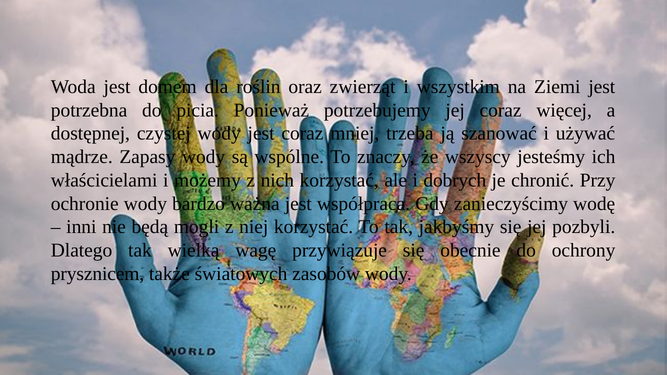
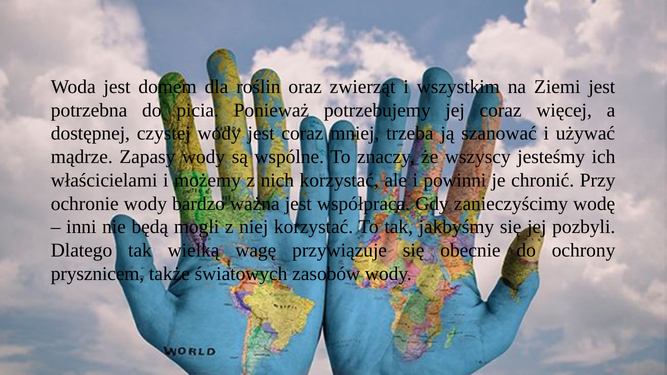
dobrych: dobrych -> powinni
